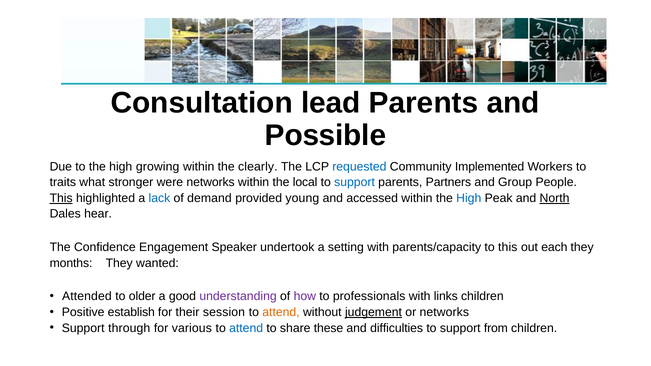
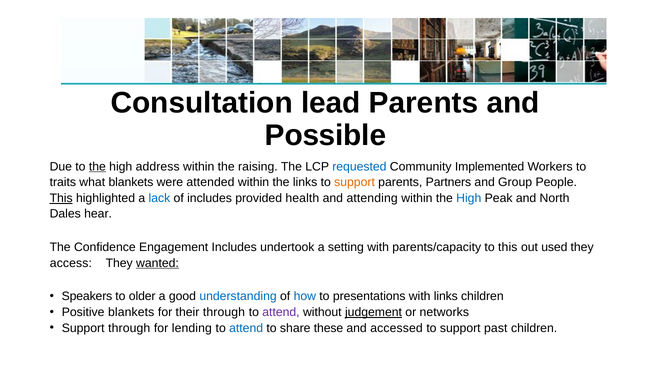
the at (97, 167) underline: none -> present
growing: growing -> address
clearly: clearly -> raising
what stronger: stronger -> blankets
were networks: networks -> attended
the local: local -> links
support at (355, 182) colour: blue -> orange
of demand: demand -> includes
young: young -> health
accessed: accessed -> attending
North underline: present -> none
Engagement Speaker: Speaker -> Includes
each: each -> used
months: months -> access
wanted underline: none -> present
Attended: Attended -> Speakers
understanding colour: purple -> blue
how colour: purple -> blue
professionals: professionals -> presentations
Positive establish: establish -> blankets
their session: session -> through
attend at (281, 312) colour: orange -> purple
various: various -> lending
difficulties: difficulties -> accessed
from: from -> past
